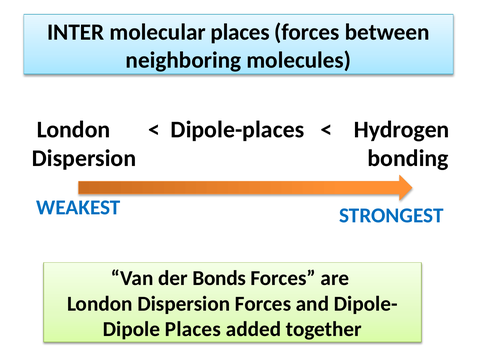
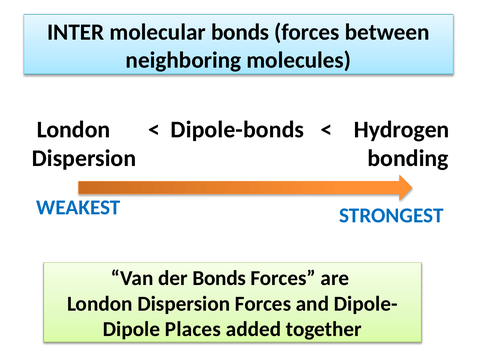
molecular places: places -> bonds
Dipole-places: Dipole-places -> Dipole-bonds
